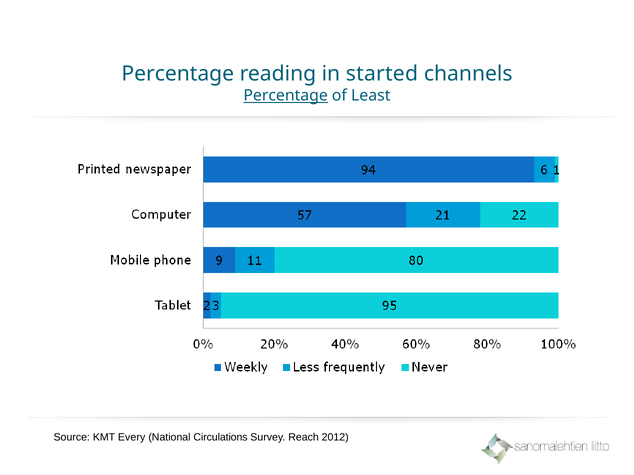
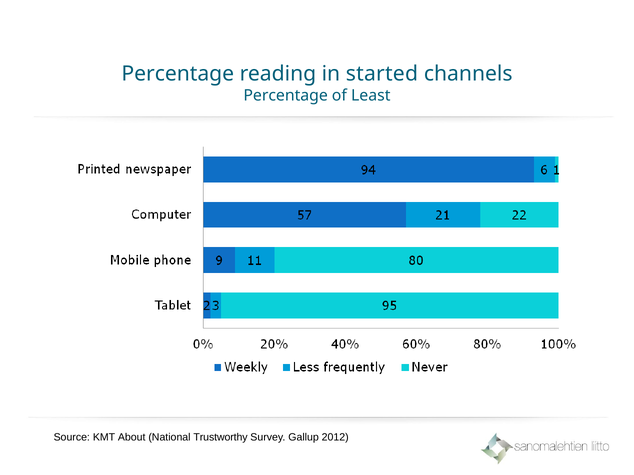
Percentage at (286, 96) underline: present -> none
Every: Every -> About
Circulations: Circulations -> Trustworthy
Reach: Reach -> Gallup
